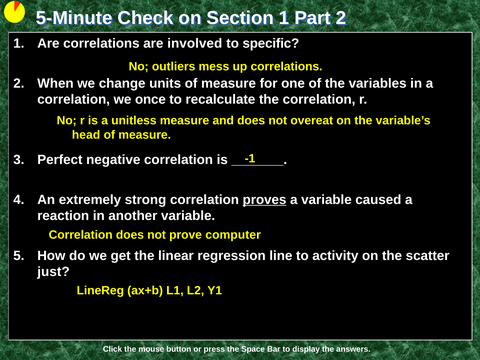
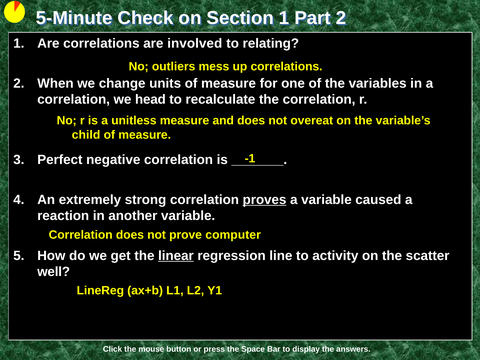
specific: specific -> relating
once: once -> head
head: head -> child
linear underline: none -> present
just: just -> well
